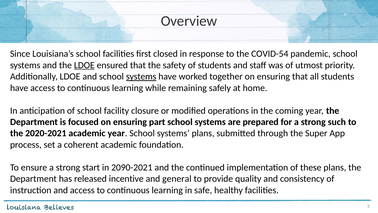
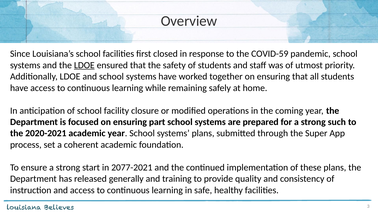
COVID-54: COVID-54 -> COVID-59
systems at (141, 76) underline: present -> none
2090-2021: 2090-2021 -> 2077-2021
incentive: incentive -> generally
general: general -> training
